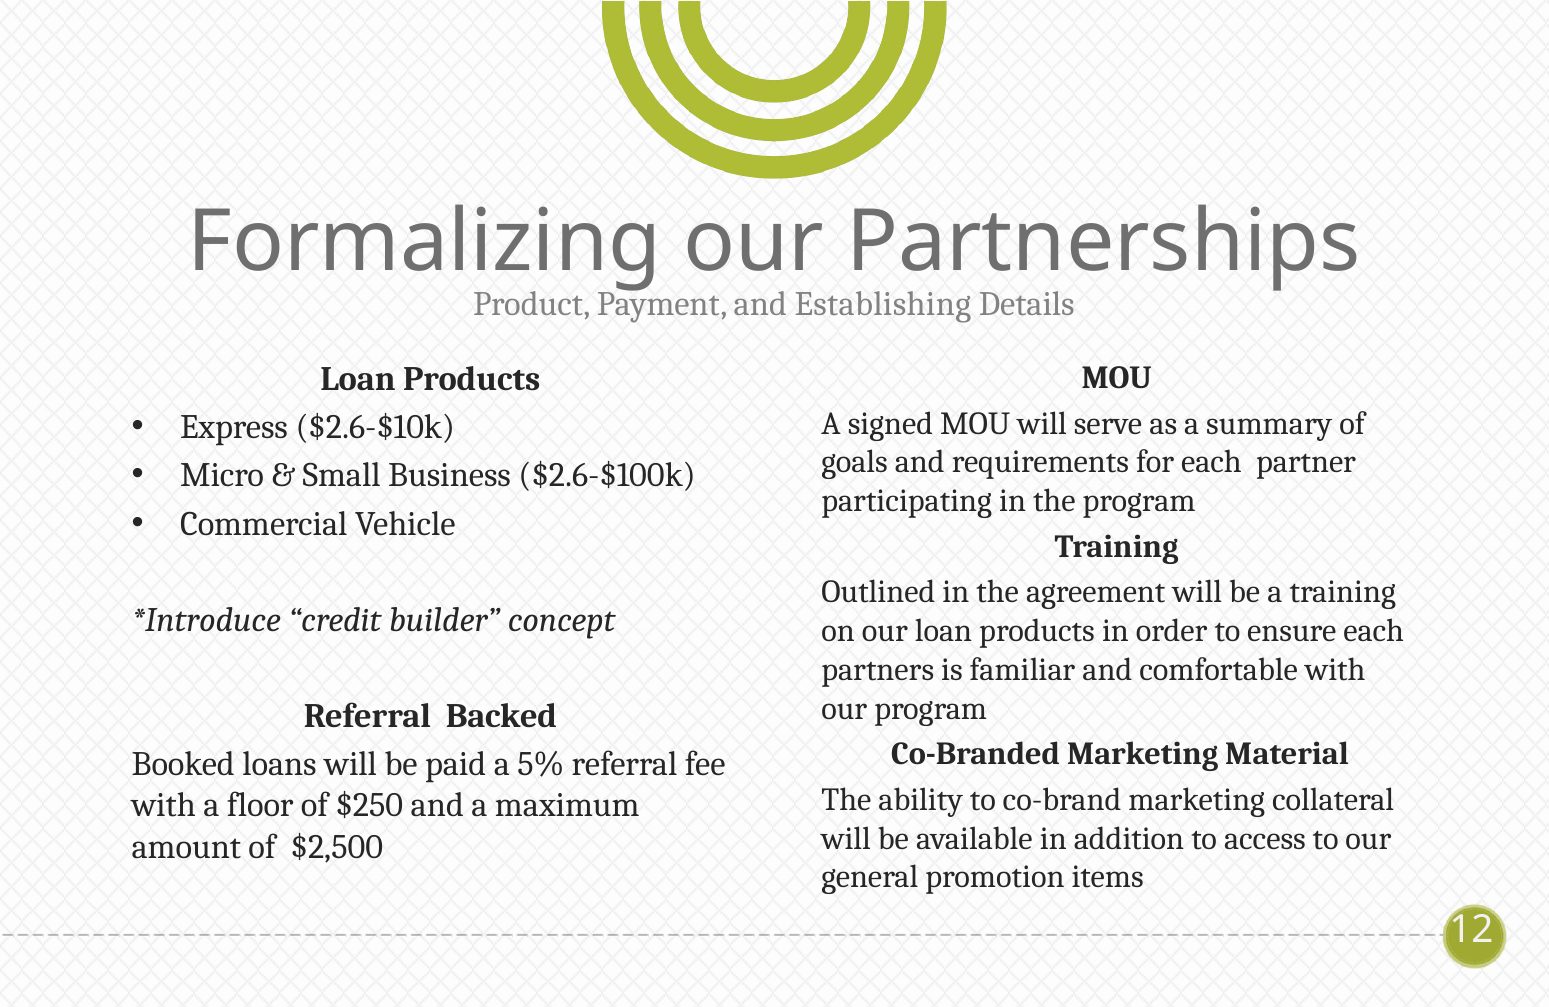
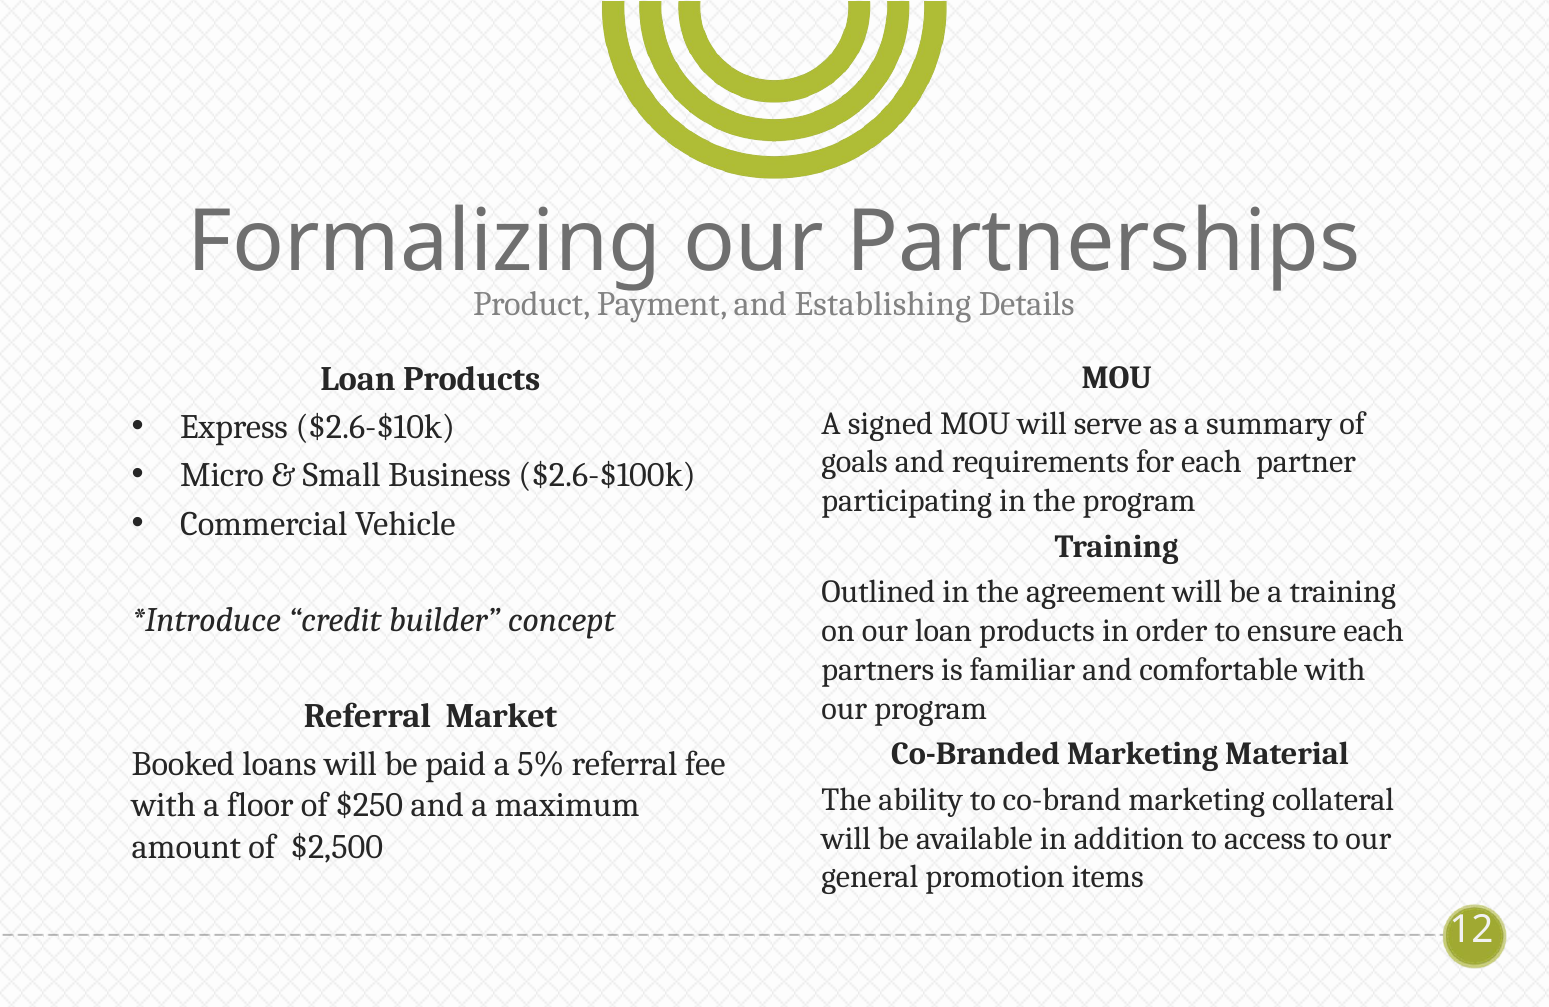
Backed: Backed -> Market
